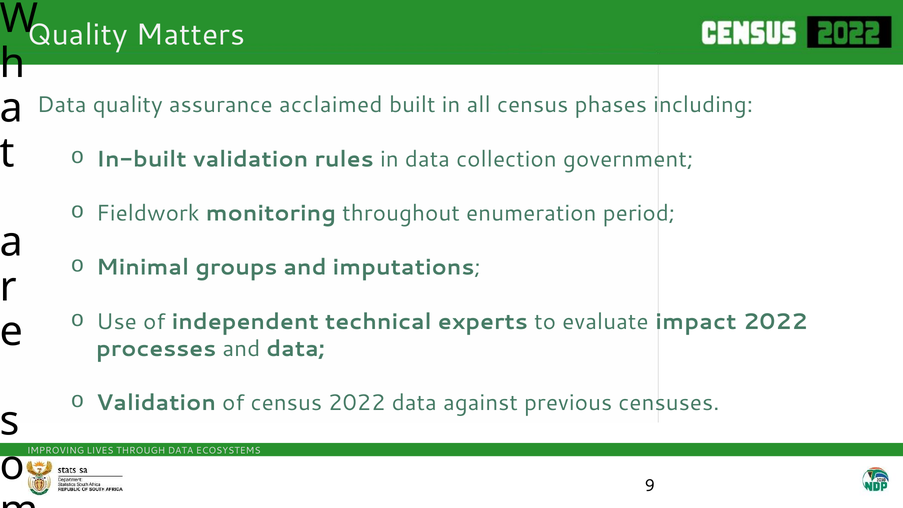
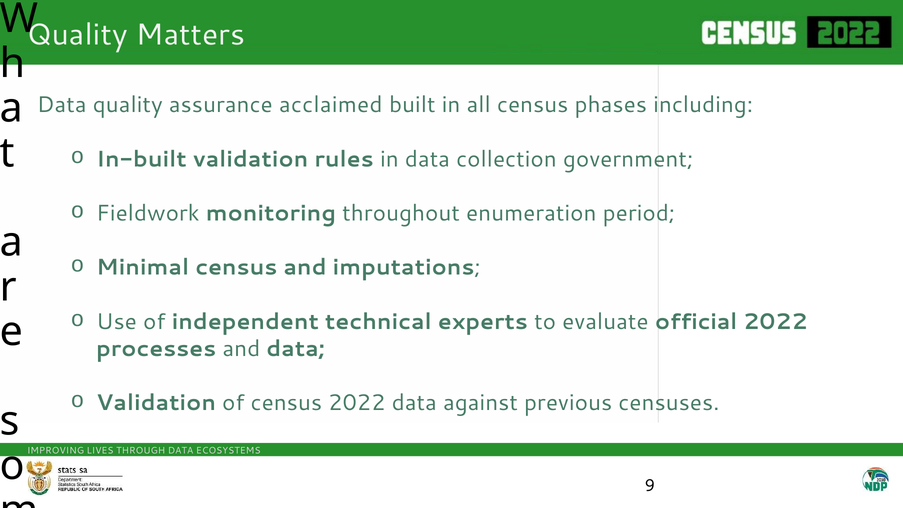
Minimal groups: groups -> census
impact: impact -> official
